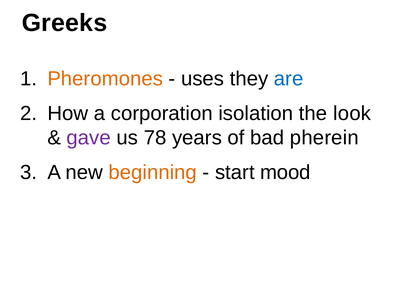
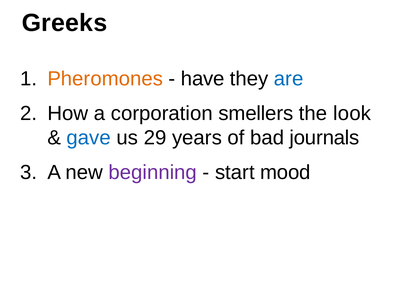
uses: uses -> have
isolation: isolation -> smellers
gave colour: purple -> blue
78: 78 -> 29
pherein: pherein -> journals
beginning colour: orange -> purple
